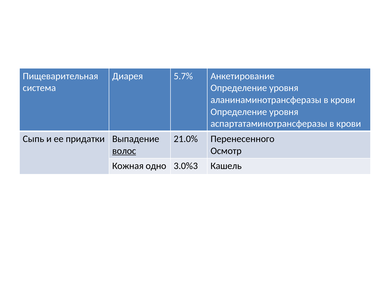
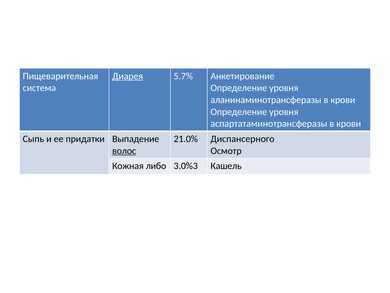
Диарея underline: none -> present
Перенесенного: Перенесенного -> Диспансерного
одно: одно -> либо
